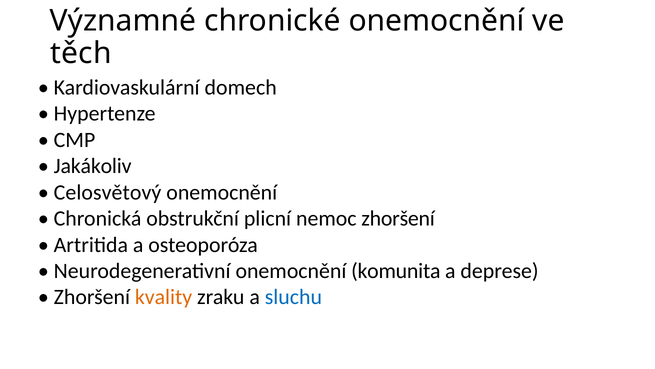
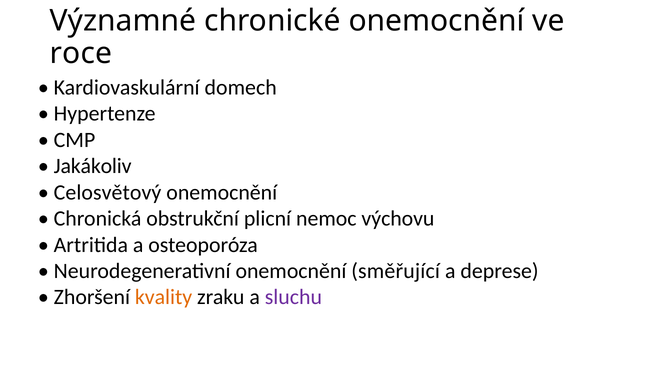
těch: těch -> roce
nemoc zhoršení: zhoršení -> výchovu
komunita: komunita -> směřující
sluchu colour: blue -> purple
